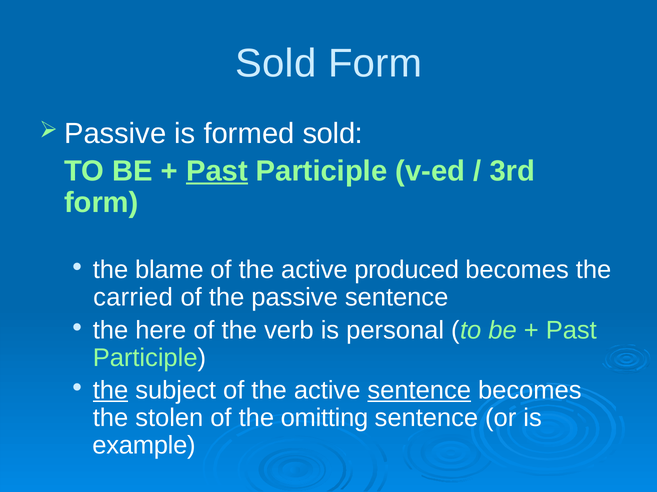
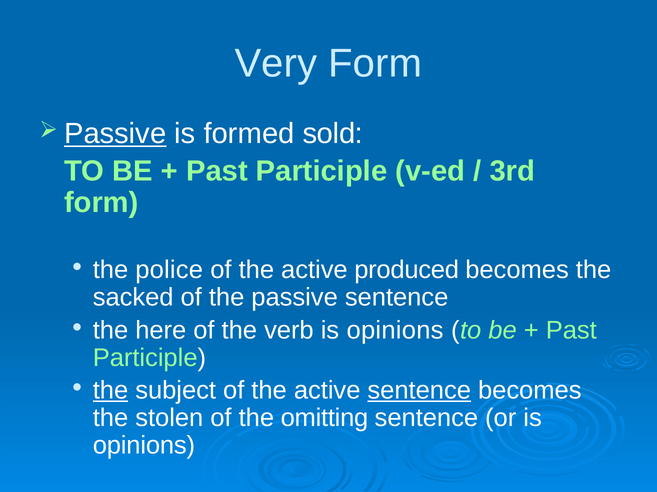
Sold at (276, 64): Sold -> Very
Passive at (115, 134) underline: none -> present
Past at (217, 171) underline: present -> none
blame: blame -> police
carried: carried -> sacked
verb is personal: personal -> opinions
example at (144, 446): example -> opinions
